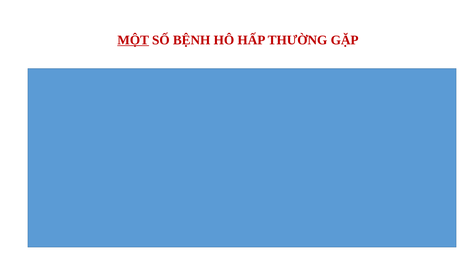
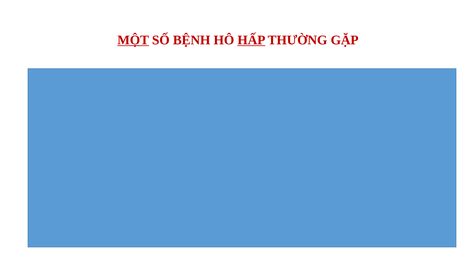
HẤP underline: none -> present
